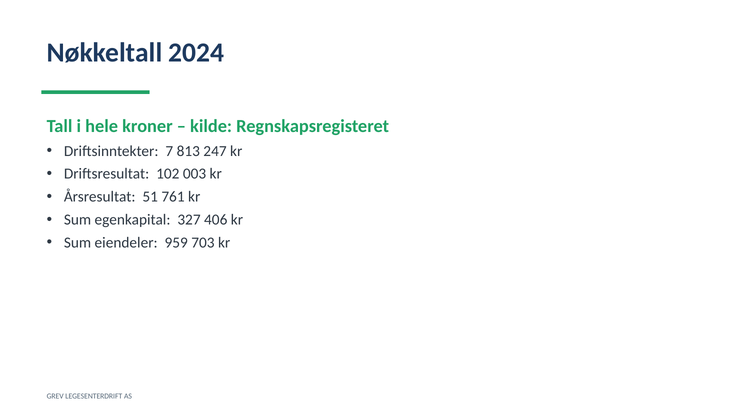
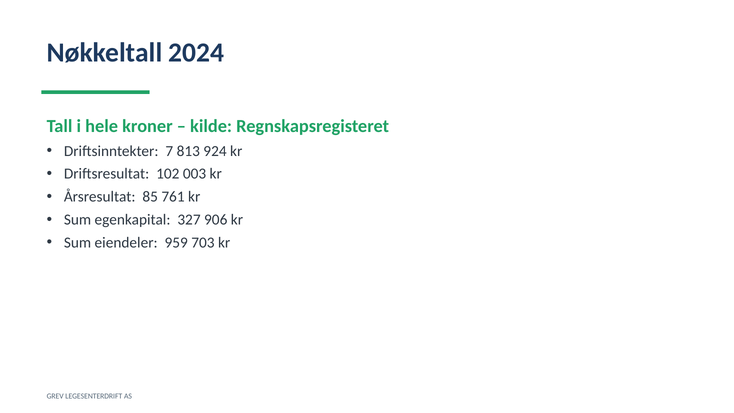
247: 247 -> 924
51: 51 -> 85
406: 406 -> 906
